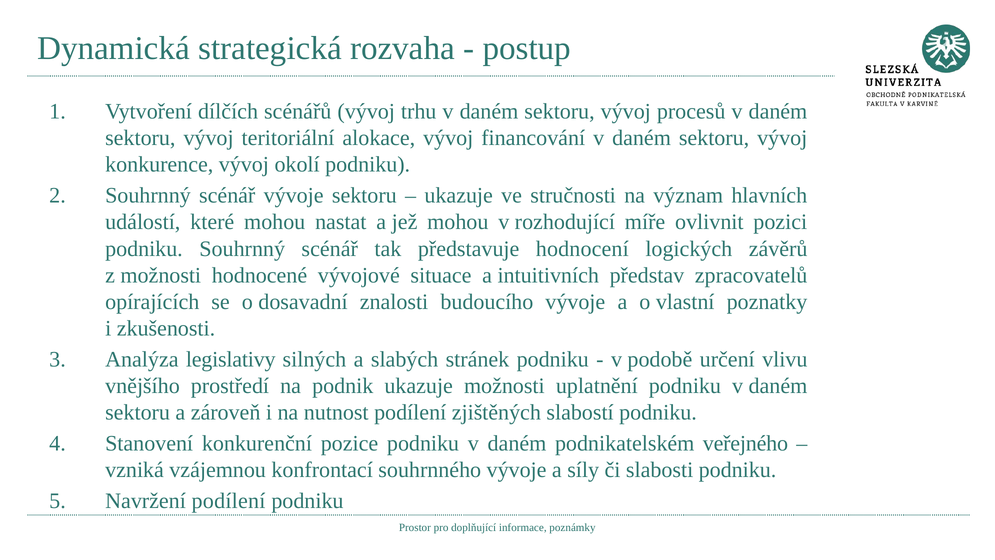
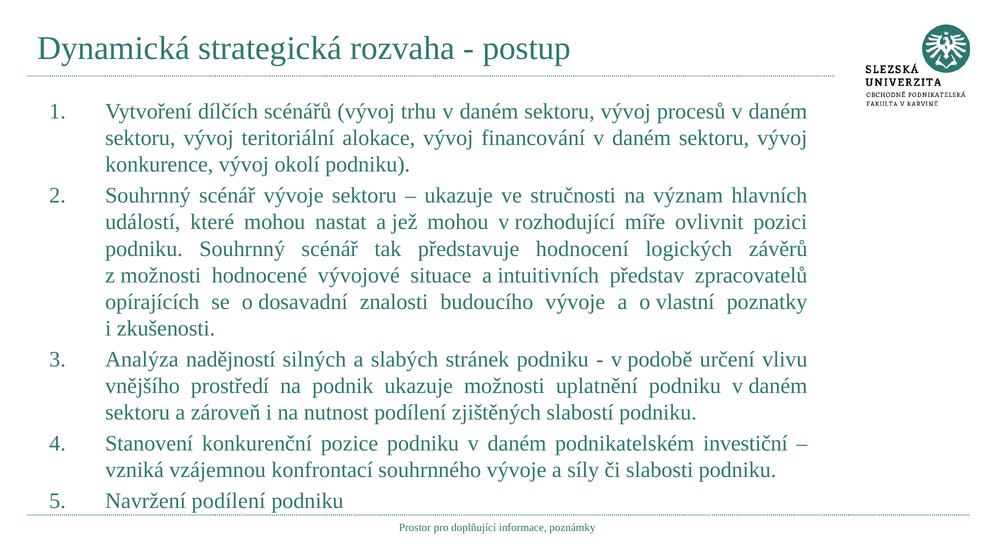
legislativy: legislativy -> nadějností
veřejného: veřejného -> investiční
